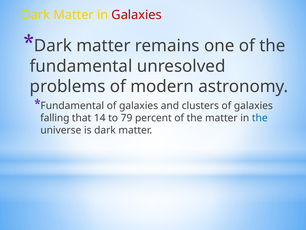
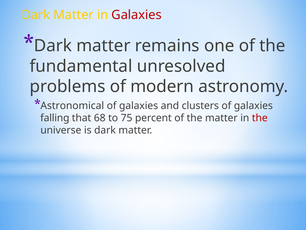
Fundamental at (72, 106): Fundamental -> Astronomical
14: 14 -> 68
79: 79 -> 75
the at (260, 118) colour: blue -> red
